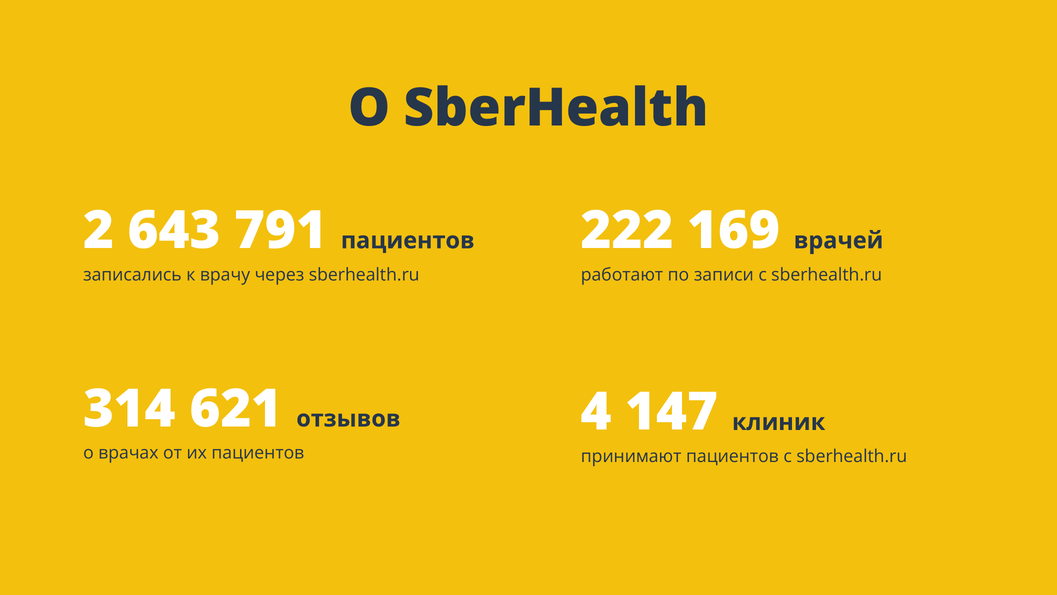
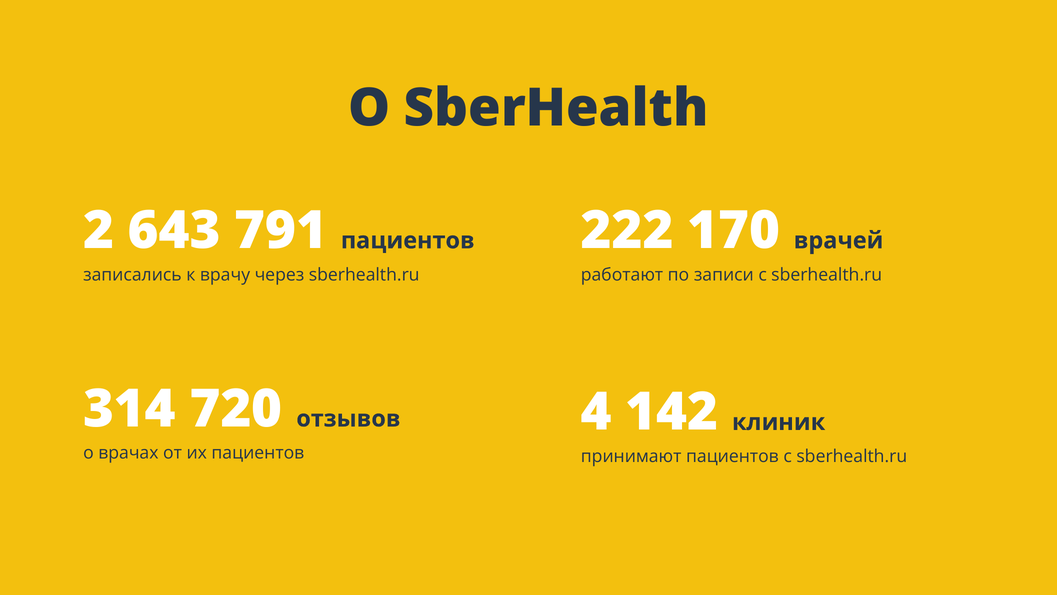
169: 169 -> 170
621: 621 -> 720
147: 147 -> 142
